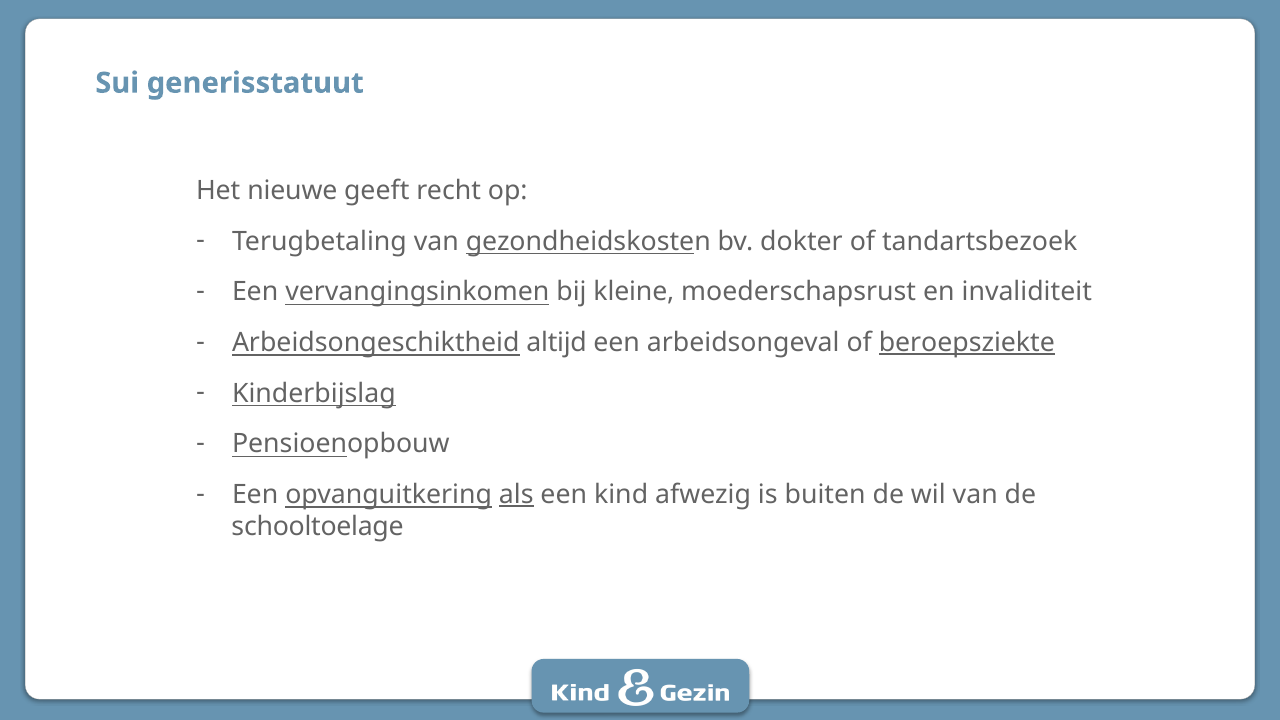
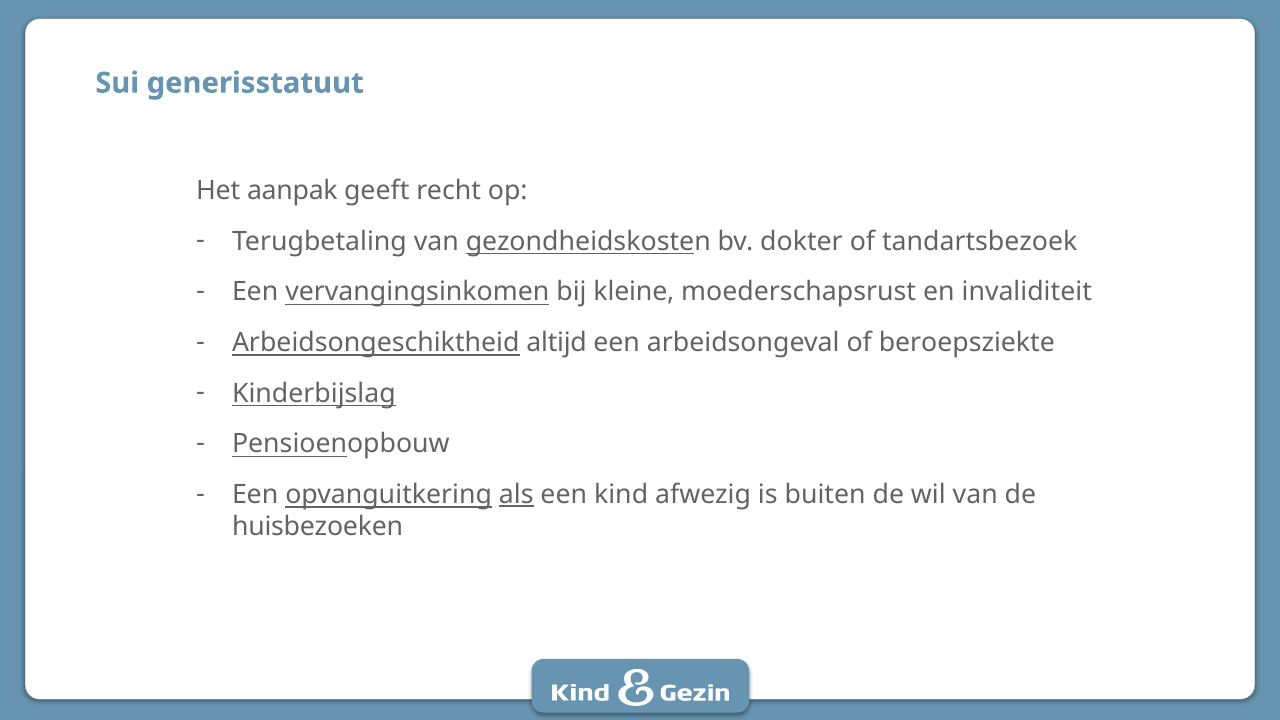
nieuwe: nieuwe -> aanpak
beroepsziekte underline: present -> none
schooltoelage: schooltoelage -> huisbezoeken
